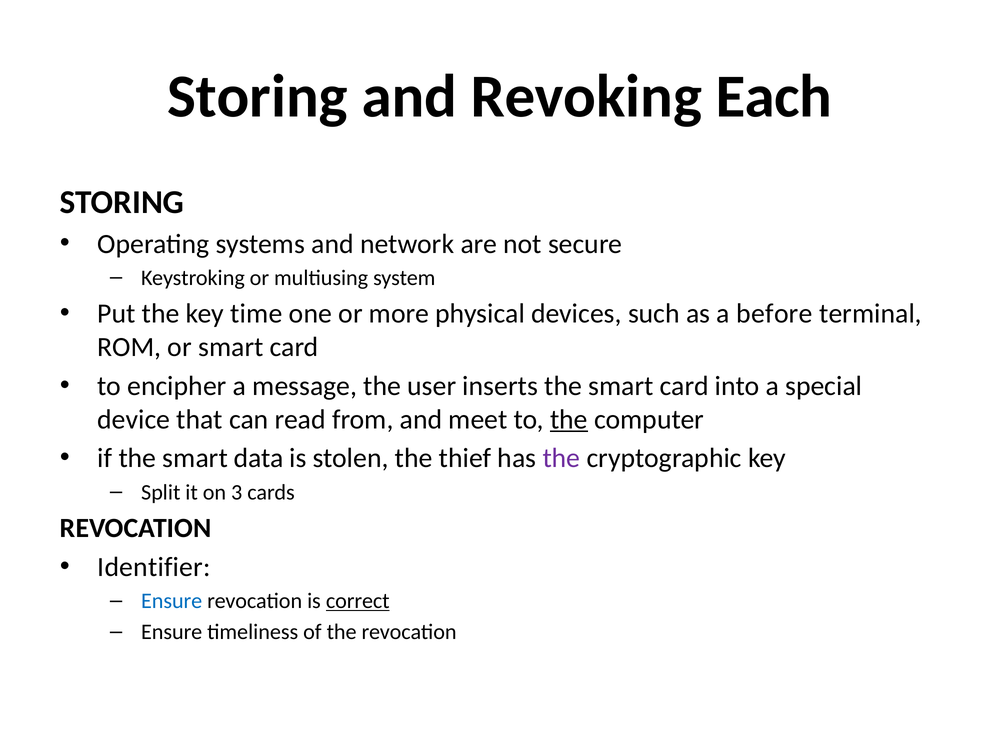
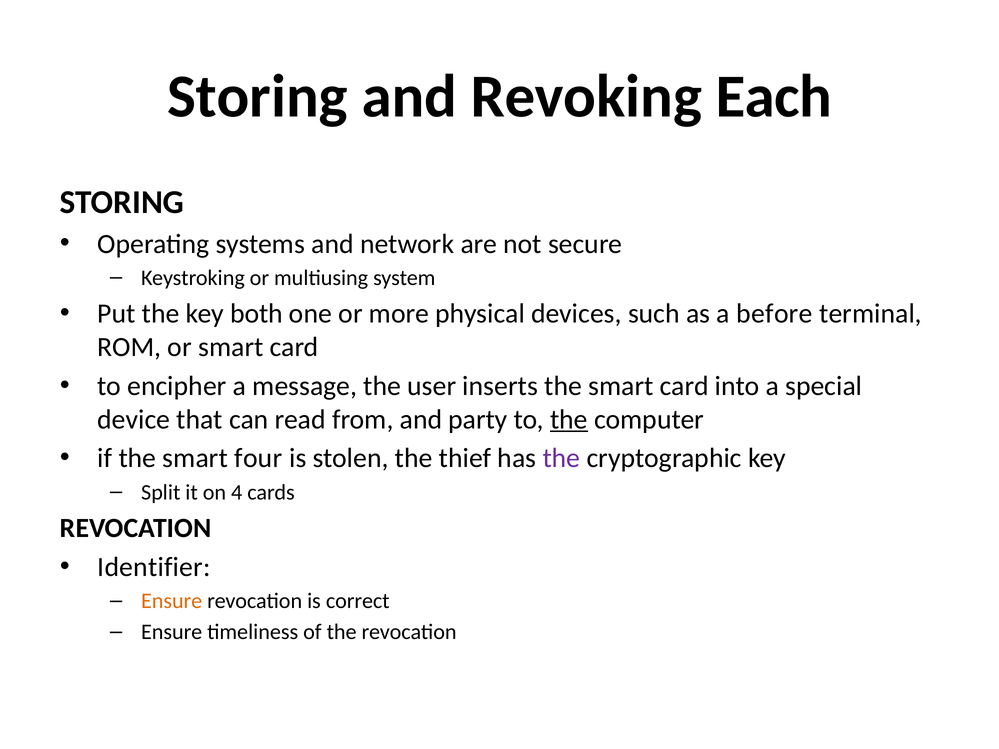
time: time -> both
meet: meet -> party
data: data -> four
3: 3 -> 4
Ensure at (172, 601) colour: blue -> orange
correct underline: present -> none
